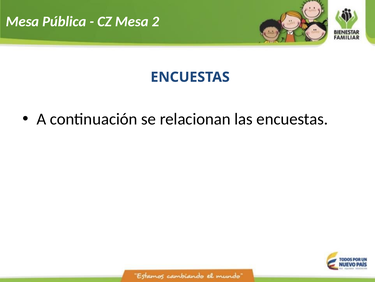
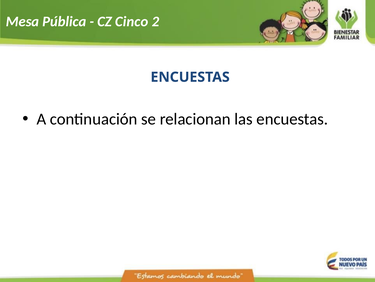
CZ Mesa: Mesa -> Cinco
